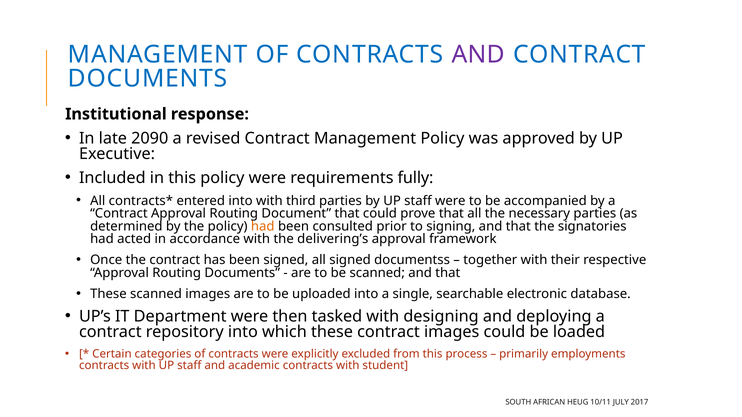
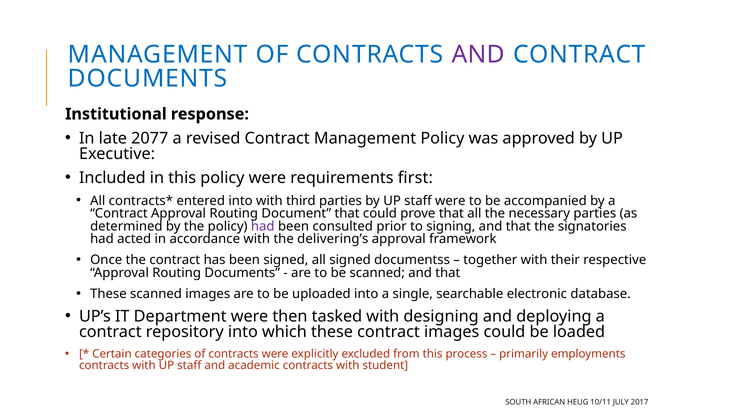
2090: 2090 -> 2077
fully: fully -> first
had at (263, 226) colour: orange -> purple
